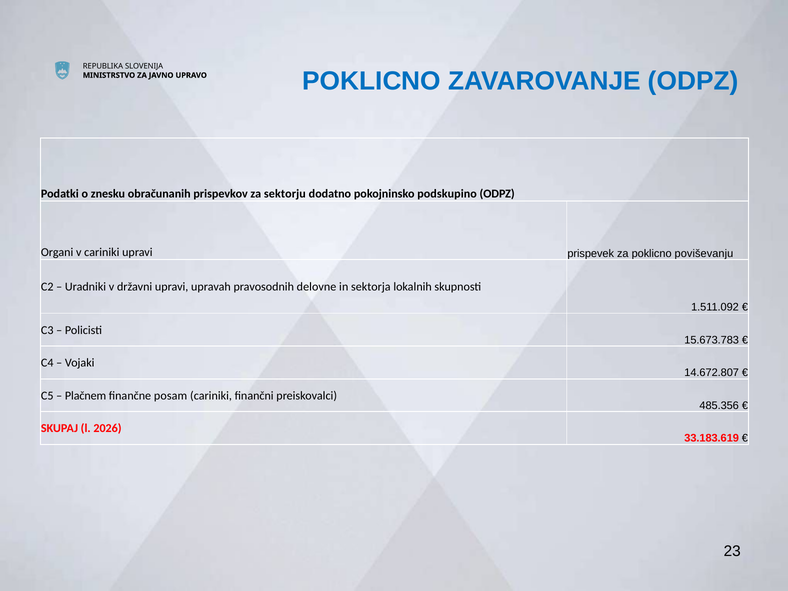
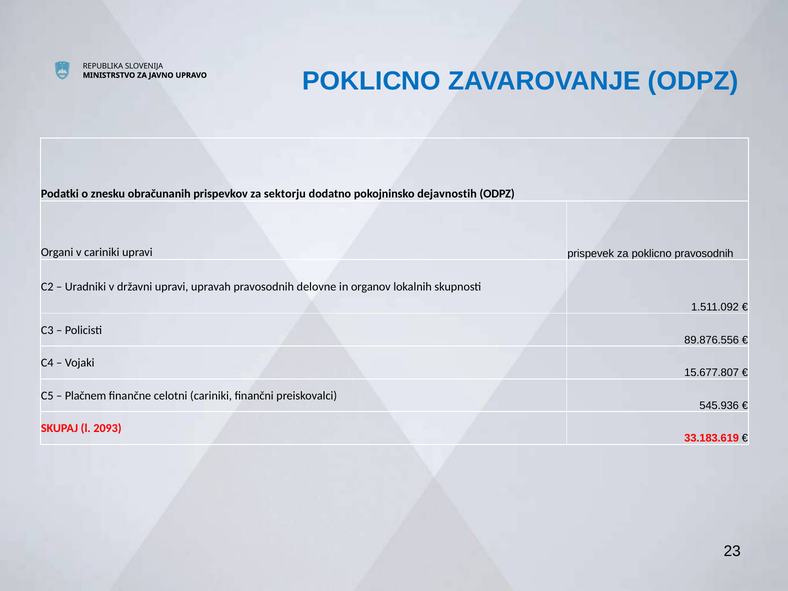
podskupino: podskupino -> dejavnostih
poklicno poviševanju: poviševanju -> pravosodnih
sektorja: sektorja -> organov
15.673.783: 15.673.783 -> 89.876.556
14.672.807: 14.672.807 -> 15.677.807
posam: posam -> celotni
485.356: 485.356 -> 545.936
2026: 2026 -> 2093
